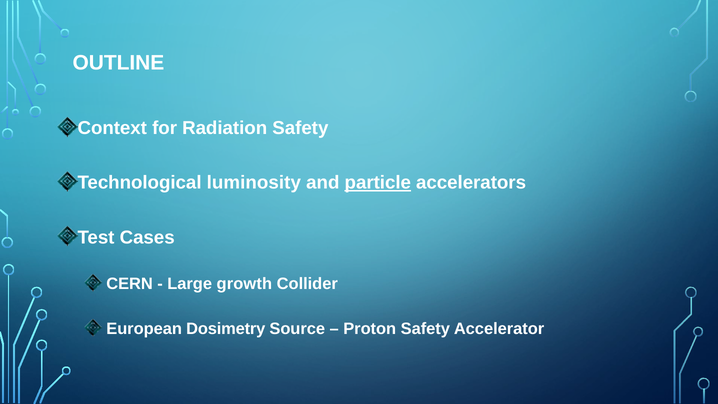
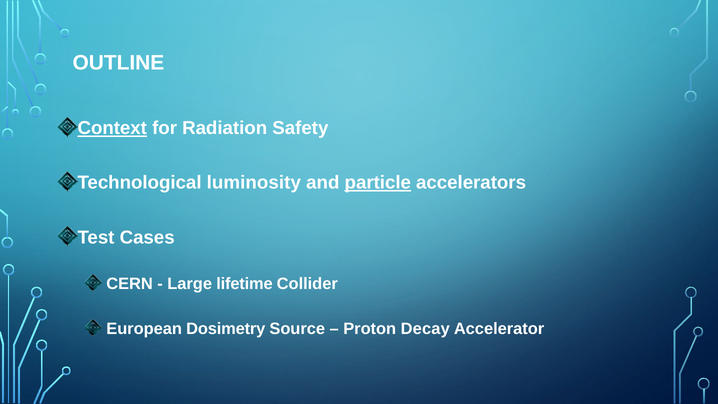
Context underline: none -> present
growth: growth -> lifetime
Proton Safety: Safety -> Decay
